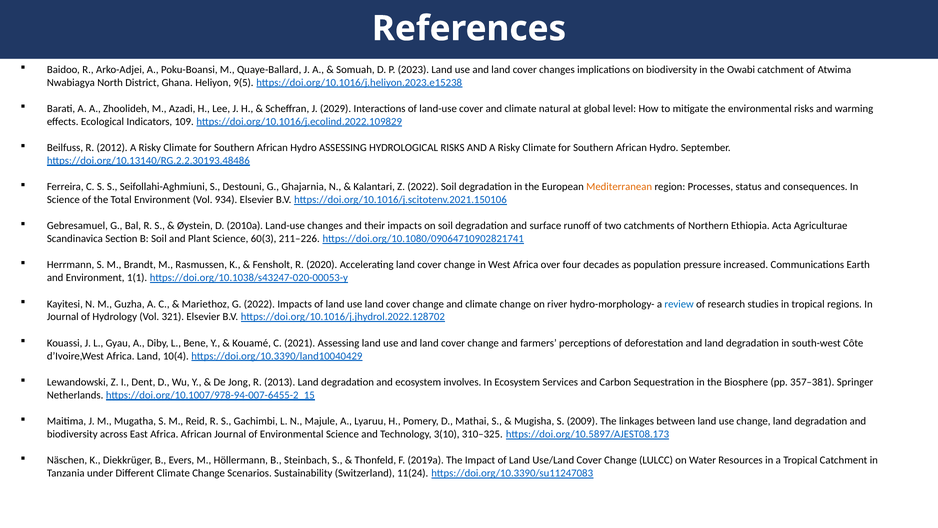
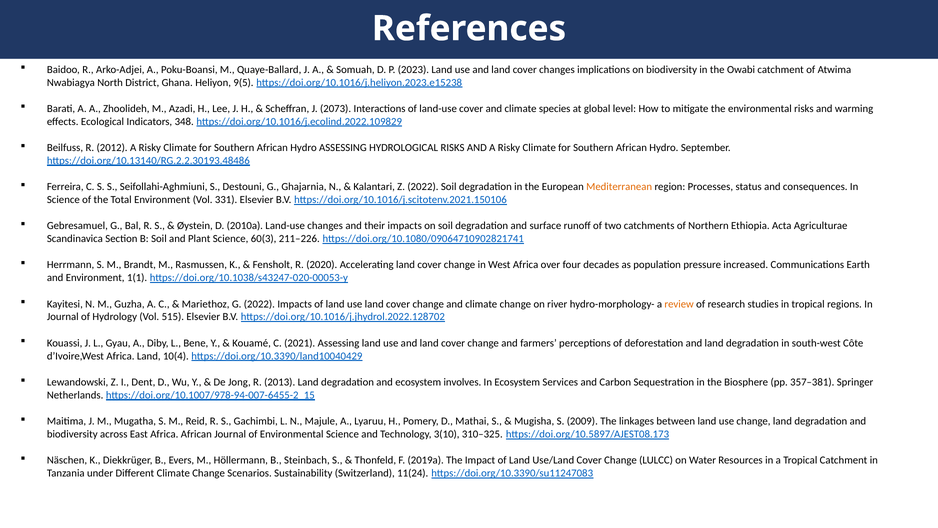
2029: 2029 -> 2073
natural: natural -> species
109: 109 -> 348
934: 934 -> 331
review colour: blue -> orange
321: 321 -> 515
